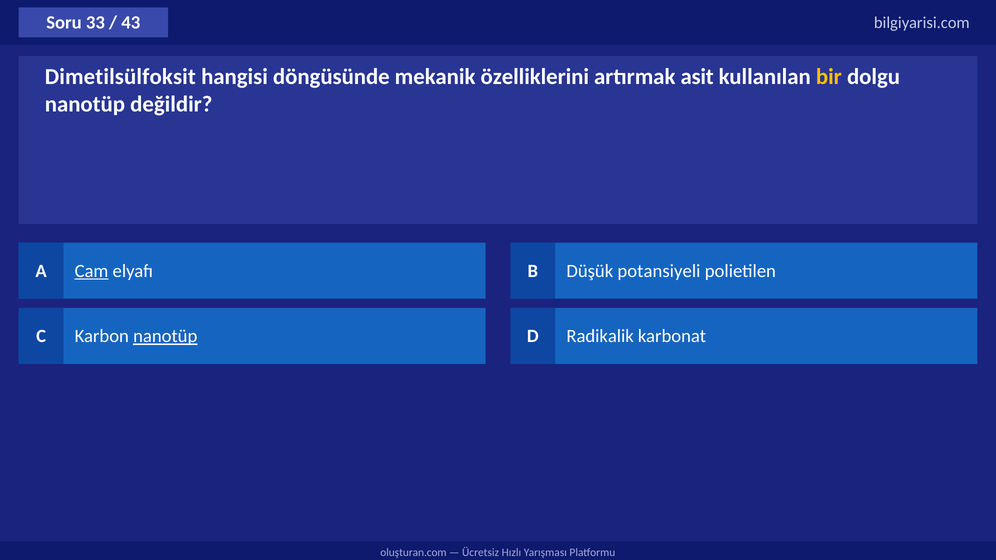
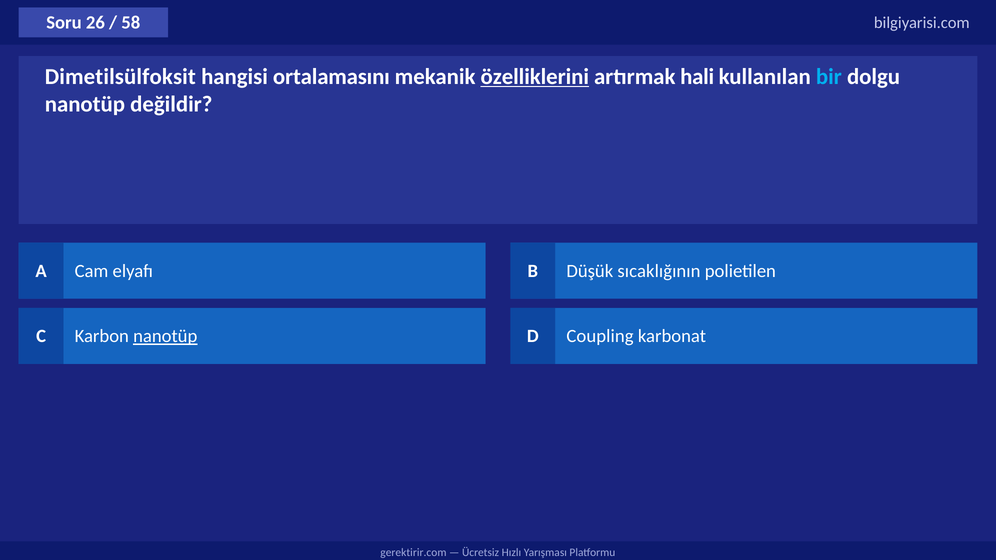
33: 33 -> 26
43: 43 -> 58
döngüsünde: döngüsünde -> ortalamasını
özelliklerini underline: none -> present
asit: asit -> hali
bir colour: yellow -> light blue
Cam underline: present -> none
potansiyeli: potansiyeli -> sıcaklığının
Radikalik: Radikalik -> Coupling
oluşturan.com: oluşturan.com -> gerektirir.com
